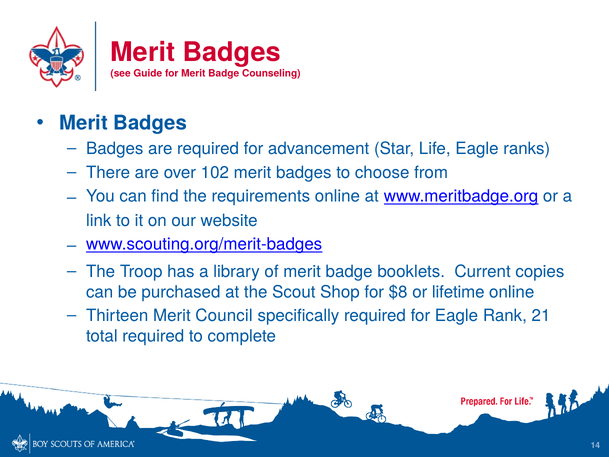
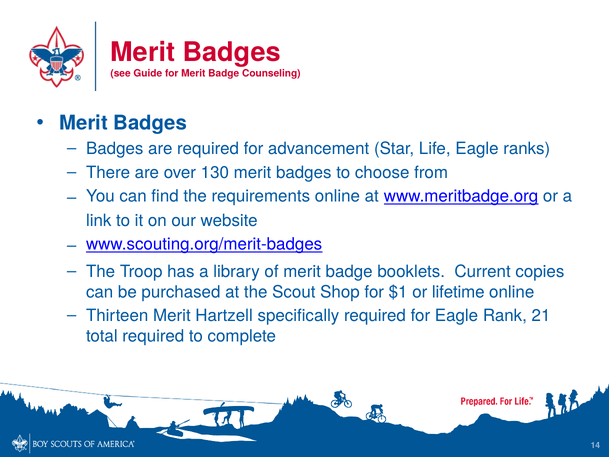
102: 102 -> 130
$8: $8 -> $1
Council: Council -> Hartzell
